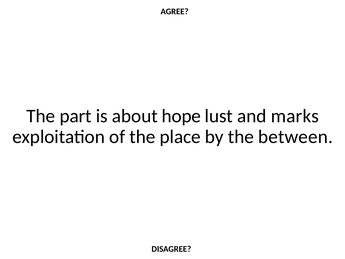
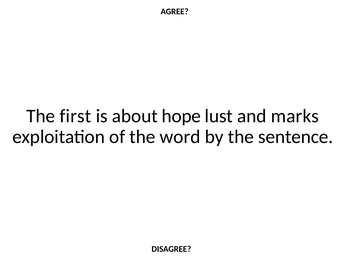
part: part -> first
place: place -> word
between: between -> sentence
